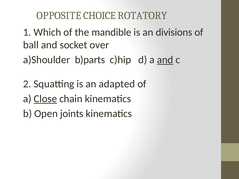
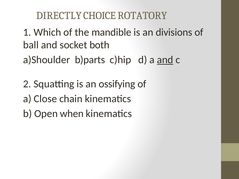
OPPOSITE: OPPOSITE -> DIRECTLY
over: over -> both
adapted: adapted -> ossifying
Close underline: present -> none
joints: joints -> when
